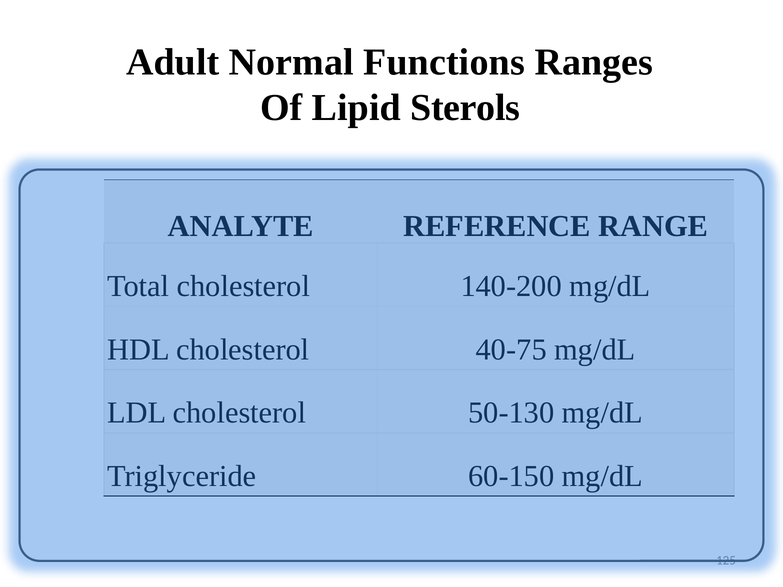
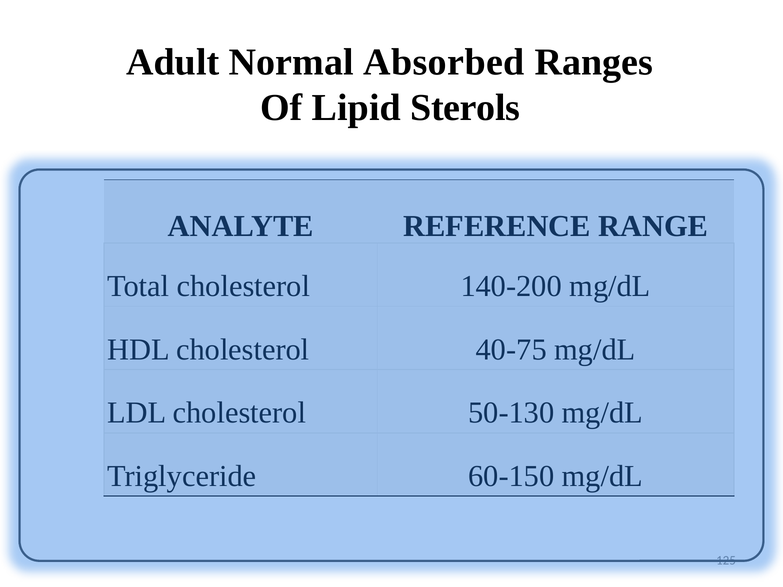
Functions: Functions -> Absorbed
